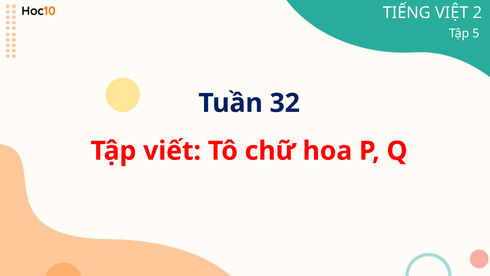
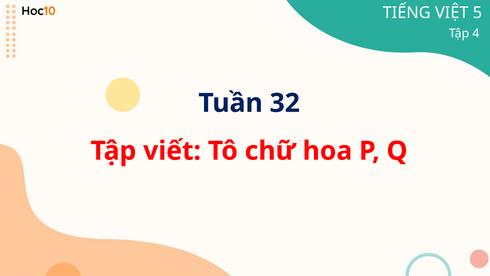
2: 2 -> 5
5: 5 -> 4
